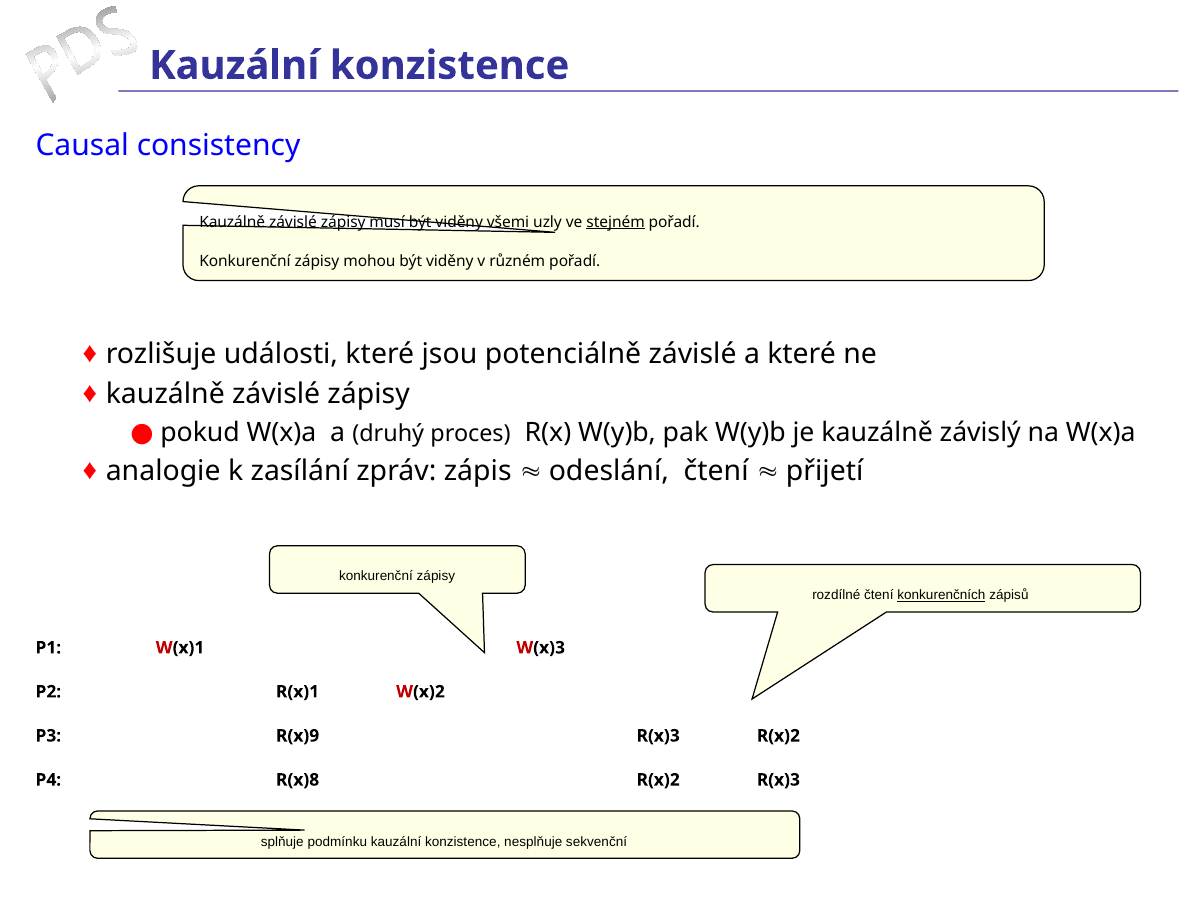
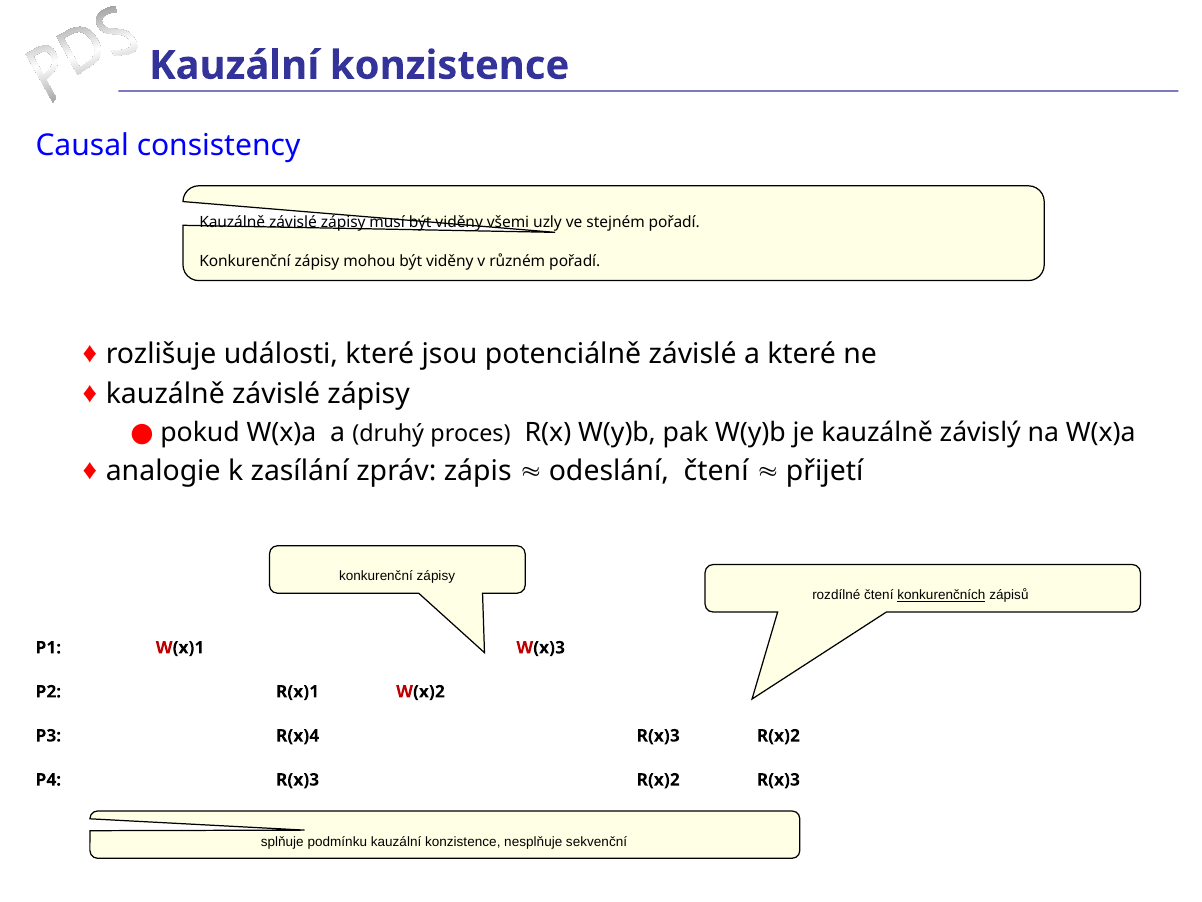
stejném underline: present -> none
R(x)9: R(x)9 -> R(x)4
P4 R(x)8: R(x)8 -> R(x)3
